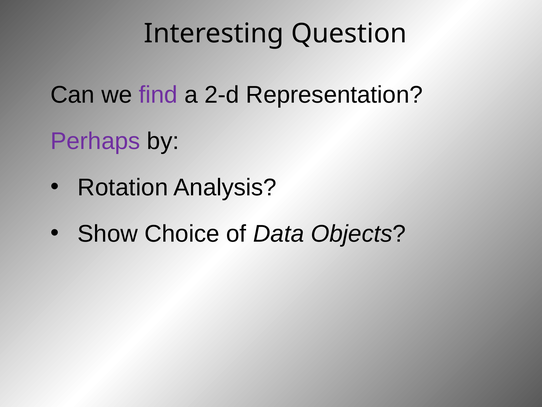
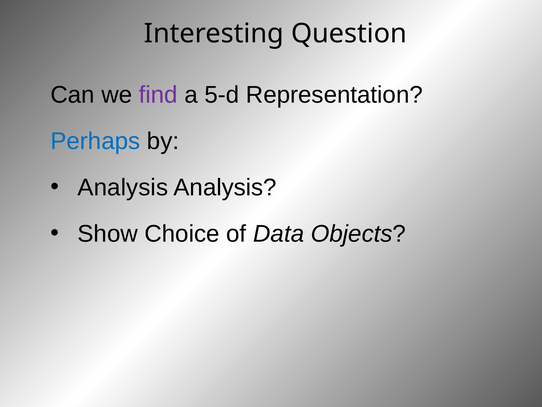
2-d: 2-d -> 5-d
Perhaps colour: purple -> blue
Rotation at (123, 187): Rotation -> Analysis
